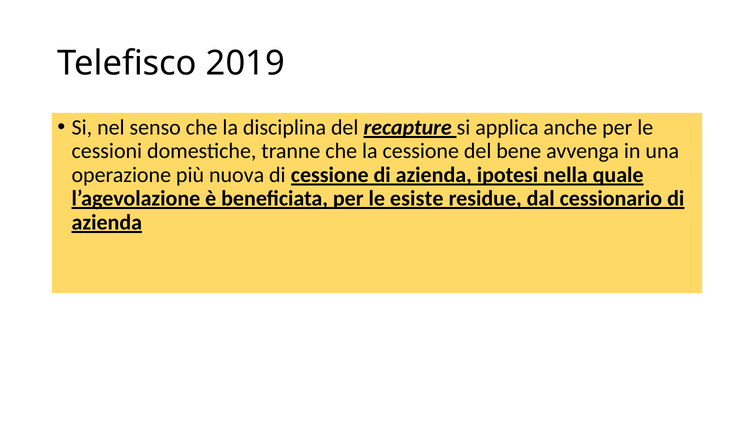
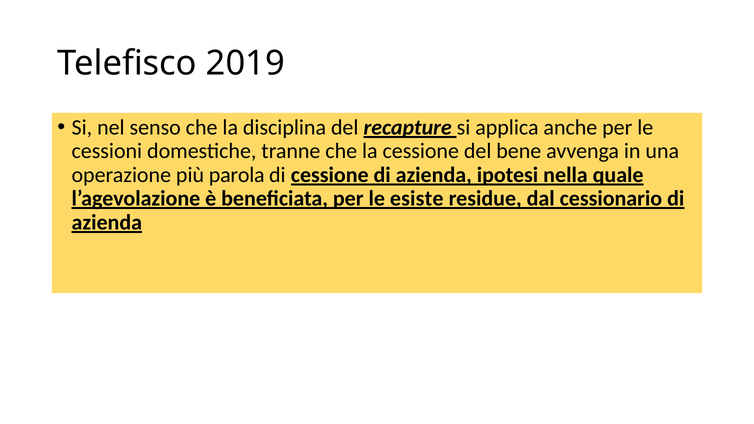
nuova: nuova -> parola
